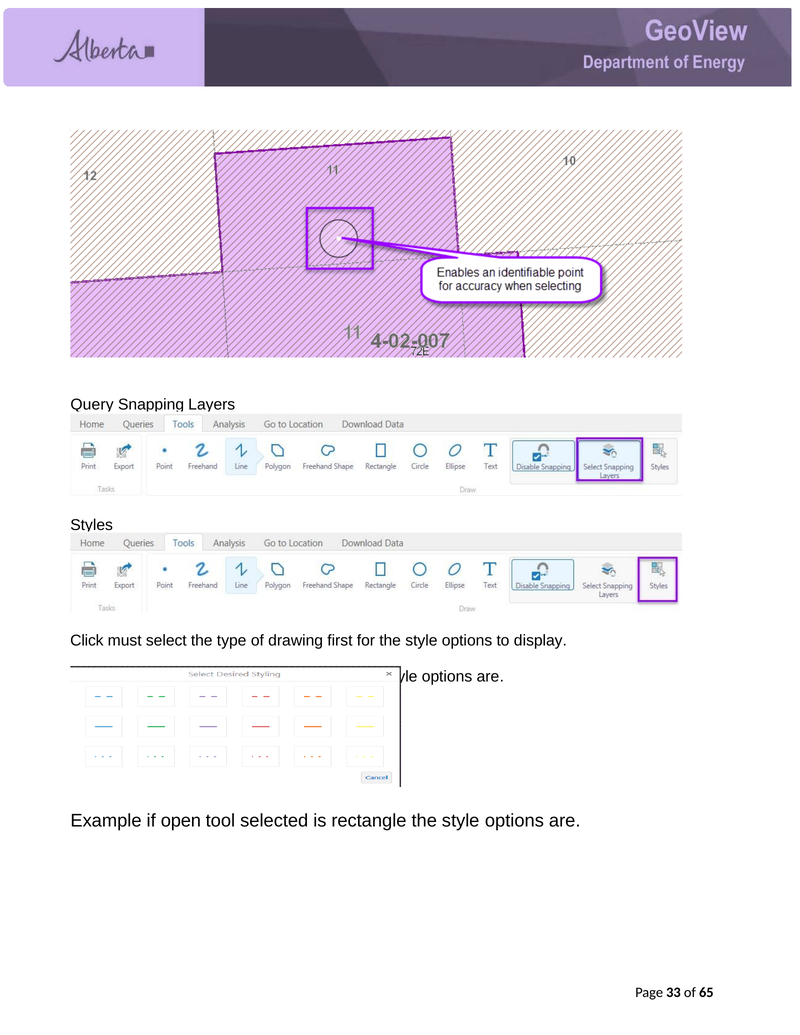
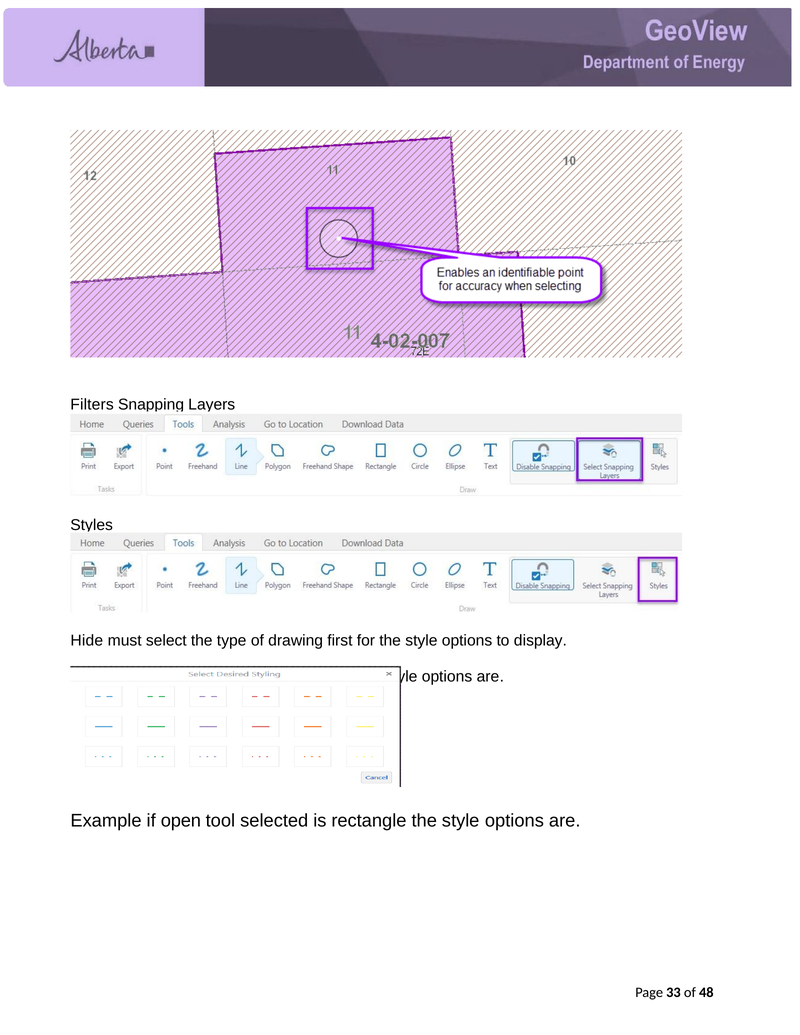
Query: Query -> Filters
Click: Click -> Hide
65: 65 -> 48
